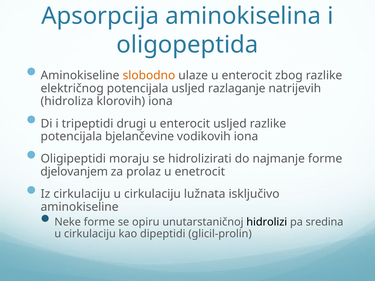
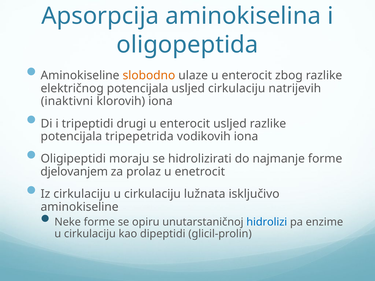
usljed razlaganje: razlaganje -> cirkulaciju
hidroliza: hidroliza -> inaktivni
bjelančevine: bjelančevine -> tripepetrida
hidrolizi colour: black -> blue
sredina: sredina -> enzime
